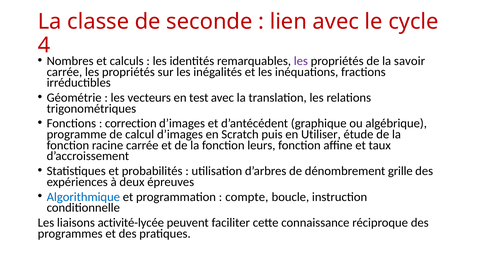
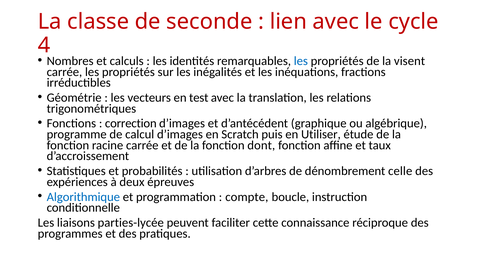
les at (301, 61) colour: purple -> blue
savoir: savoir -> visent
leurs: leurs -> dont
grille: grille -> celle
activité-lycée: activité-lycée -> parties-lycée
